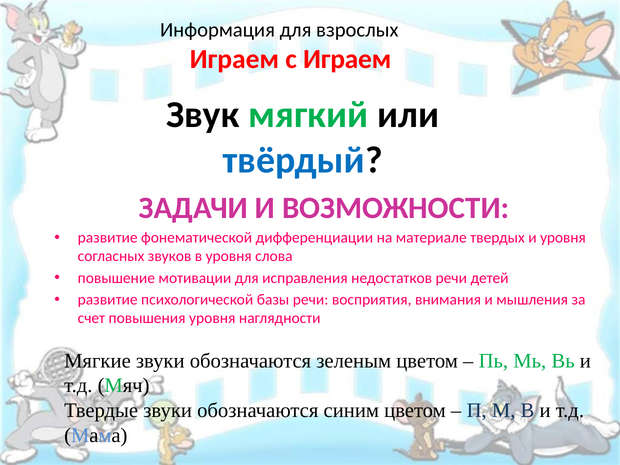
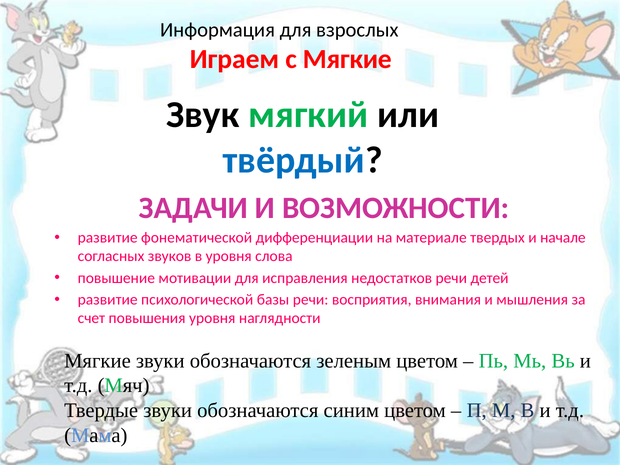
с Играем: Играем -> Мягкие
и уровня: уровня -> начале
